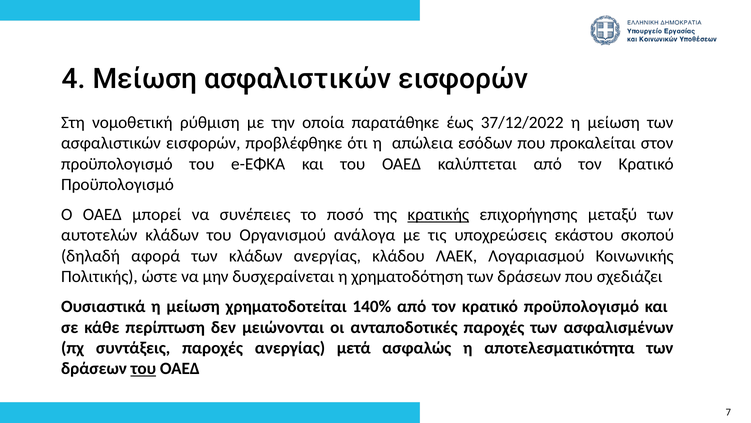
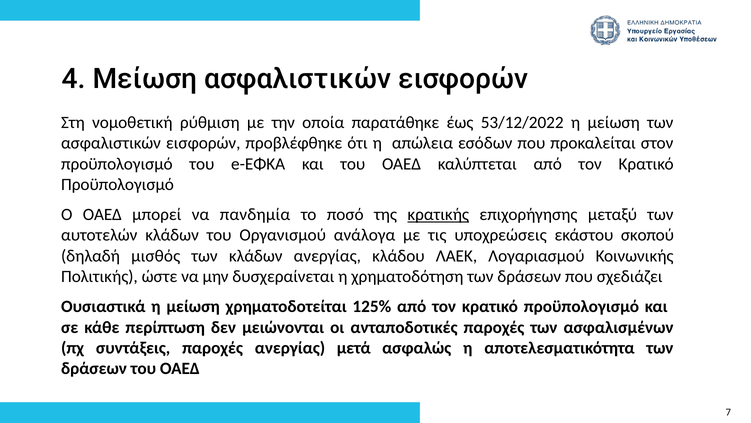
37/12/2022: 37/12/2022 -> 53/12/2022
συνέπειες: συνέπειες -> πανδημία
αφορά: αφορά -> μισθός
140%: 140% -> 125%
του at (143, 368) underline: present -> none
